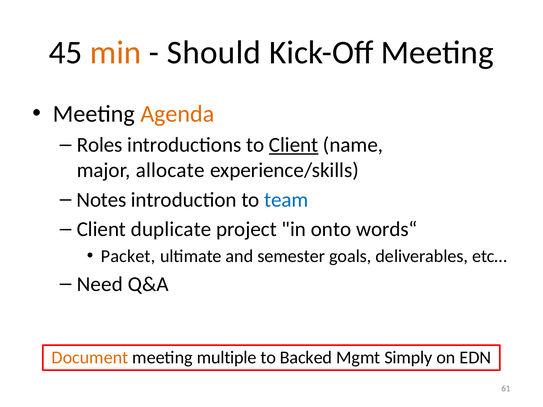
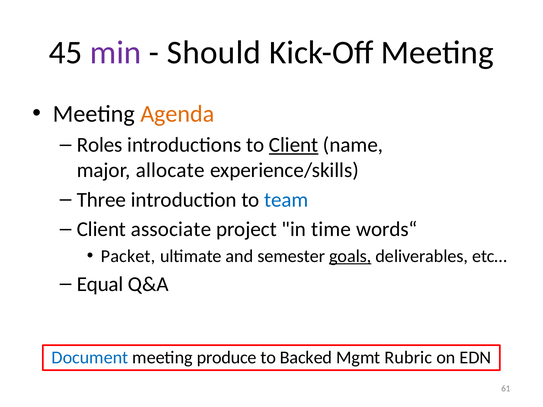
min colour: orange -> purple
Notes: Notes -> Three
duplicate: duplicate -> associate
onto: onto -> time
goals underline: none -> present
Need: Need -> Equal
Document colour: orange -> blue
multiple: multiple -> produce
Simply: Simply -> Rubric
